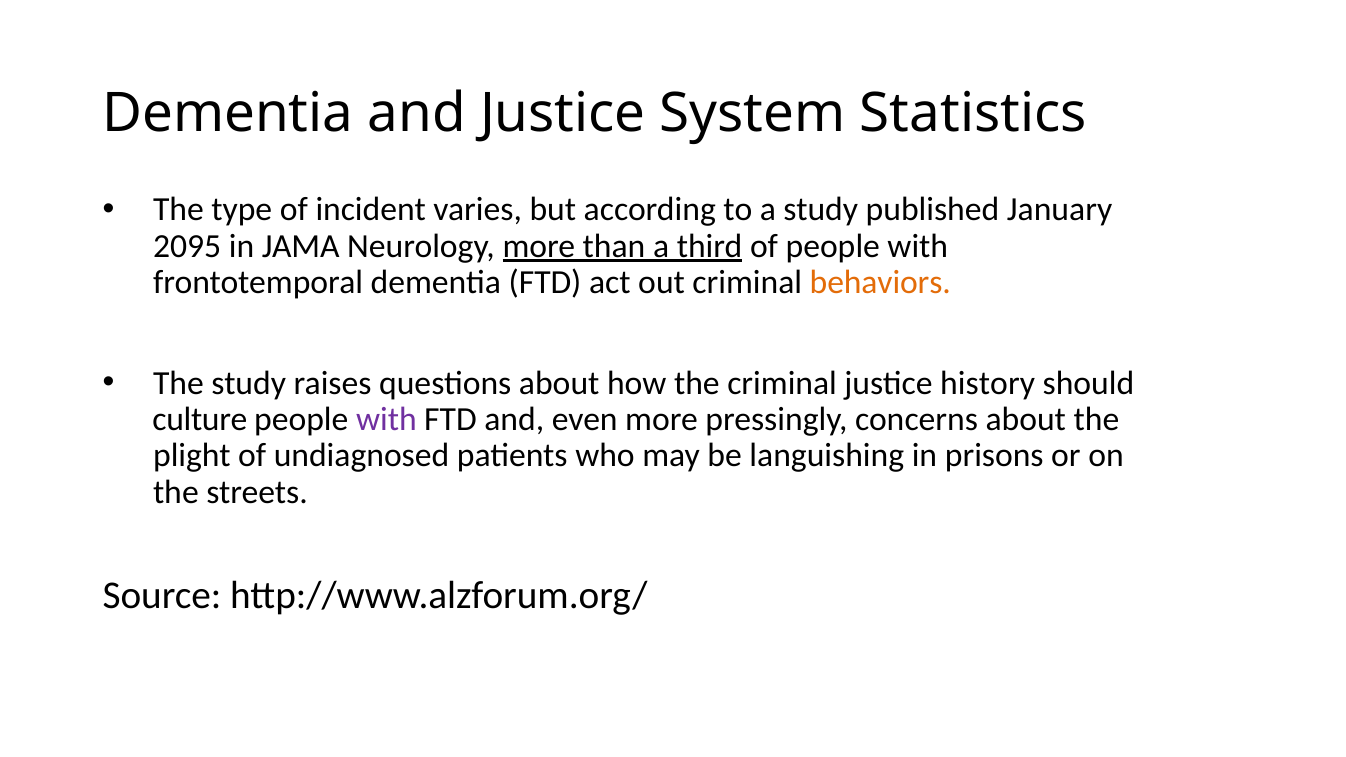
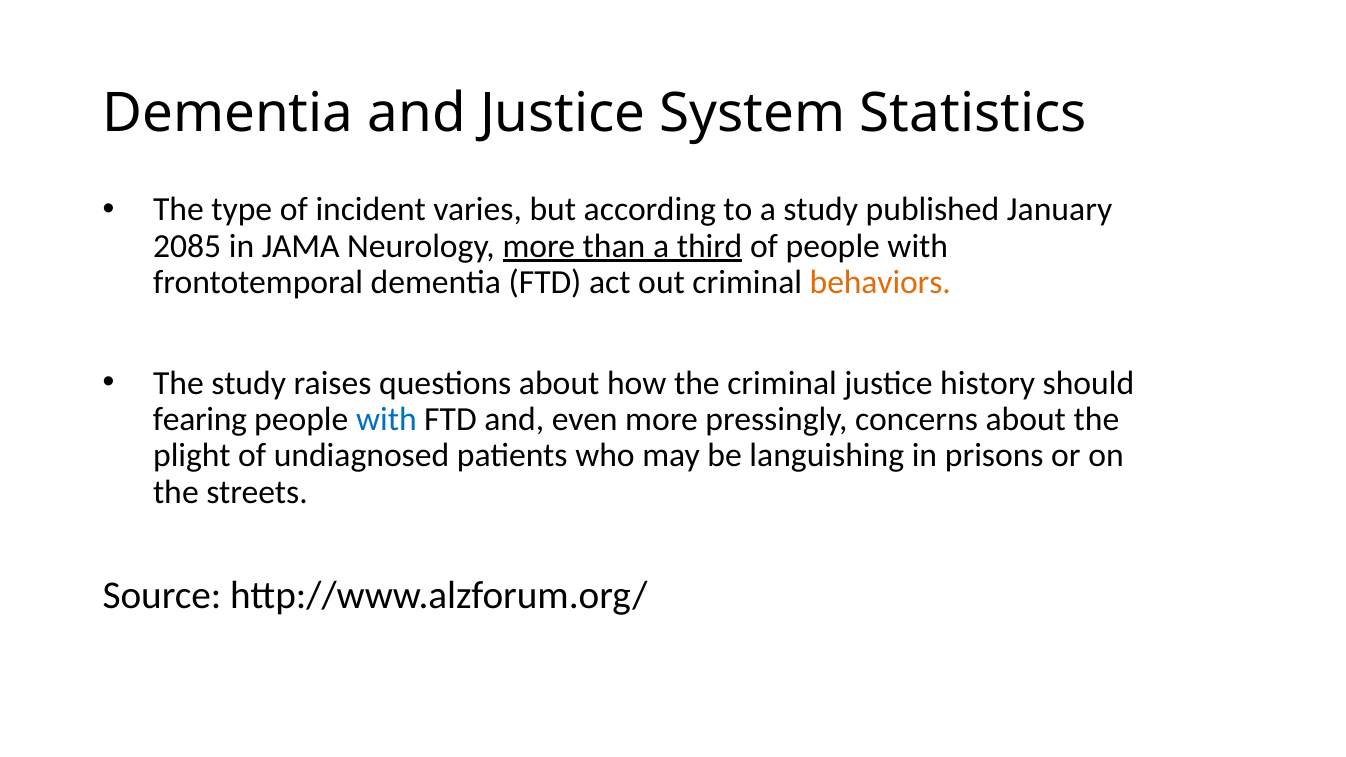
2095: 2095 -> 2085
culture: culture -> fearing
with at (386, 419) colour: purple -> blue
